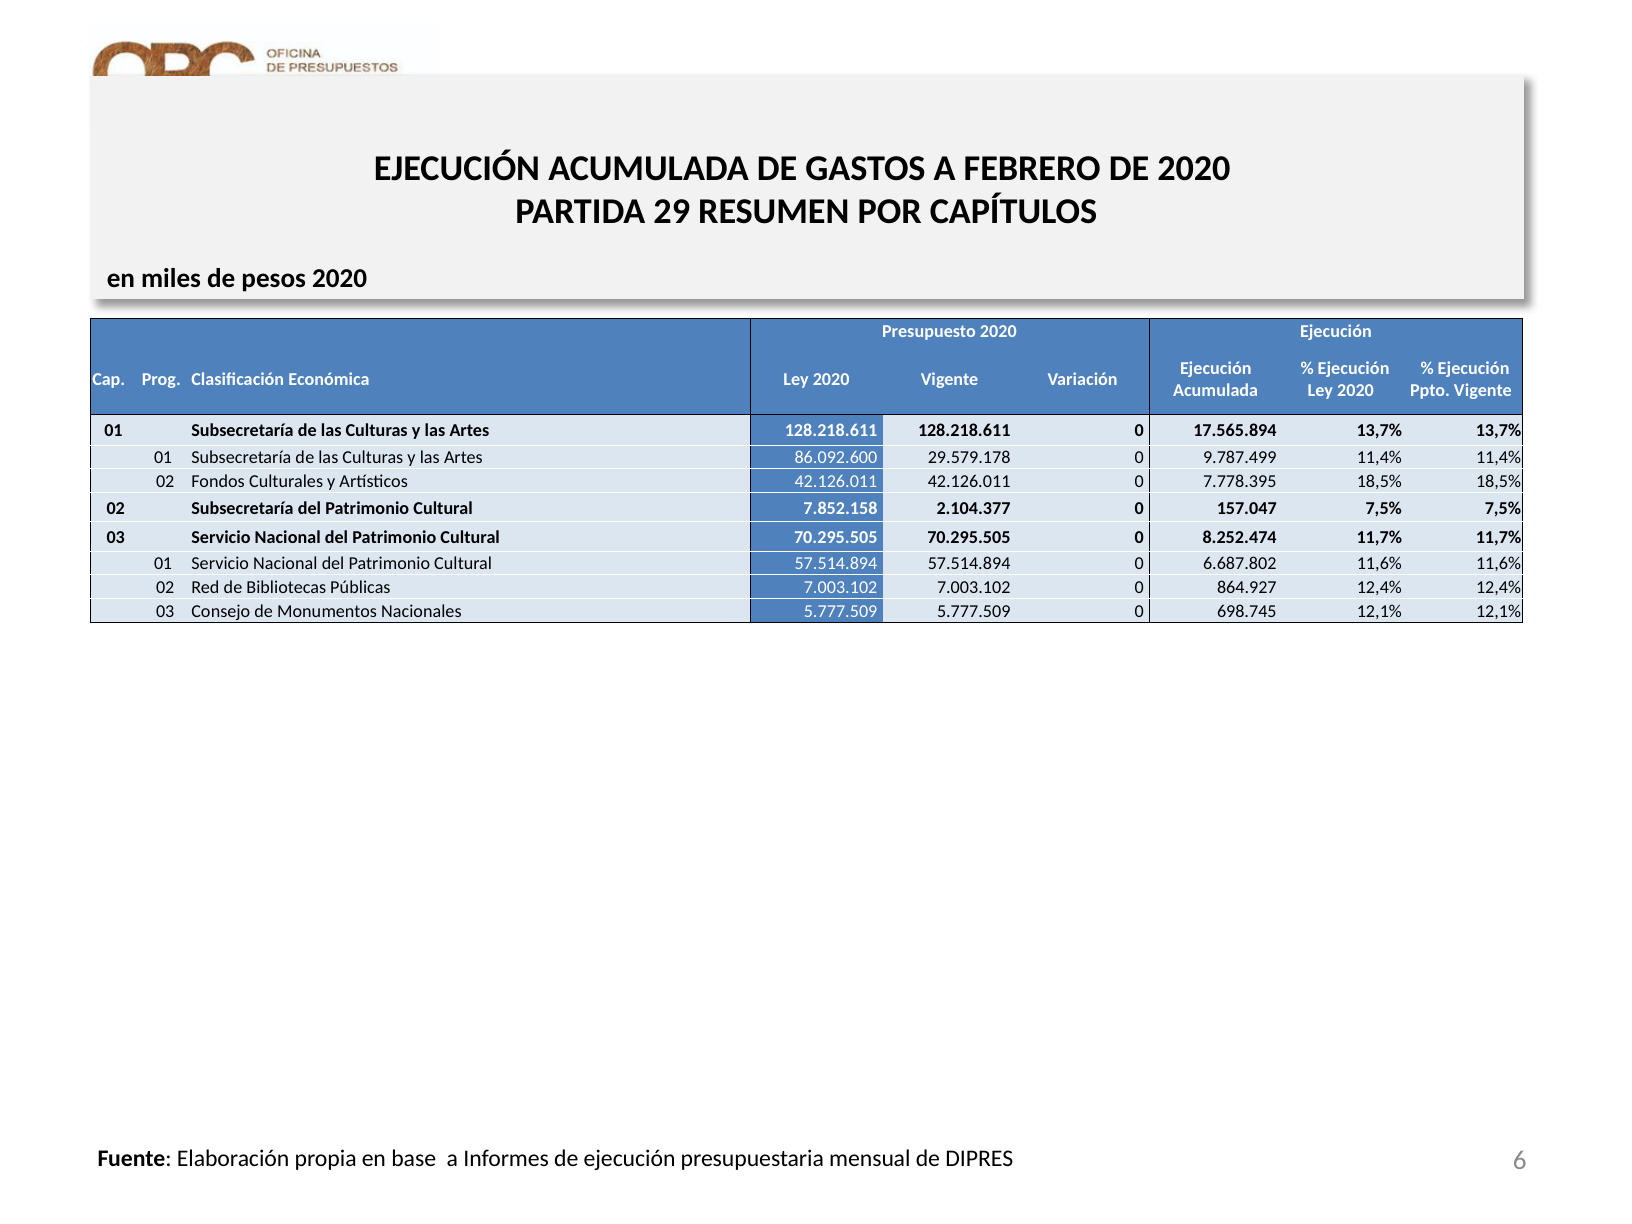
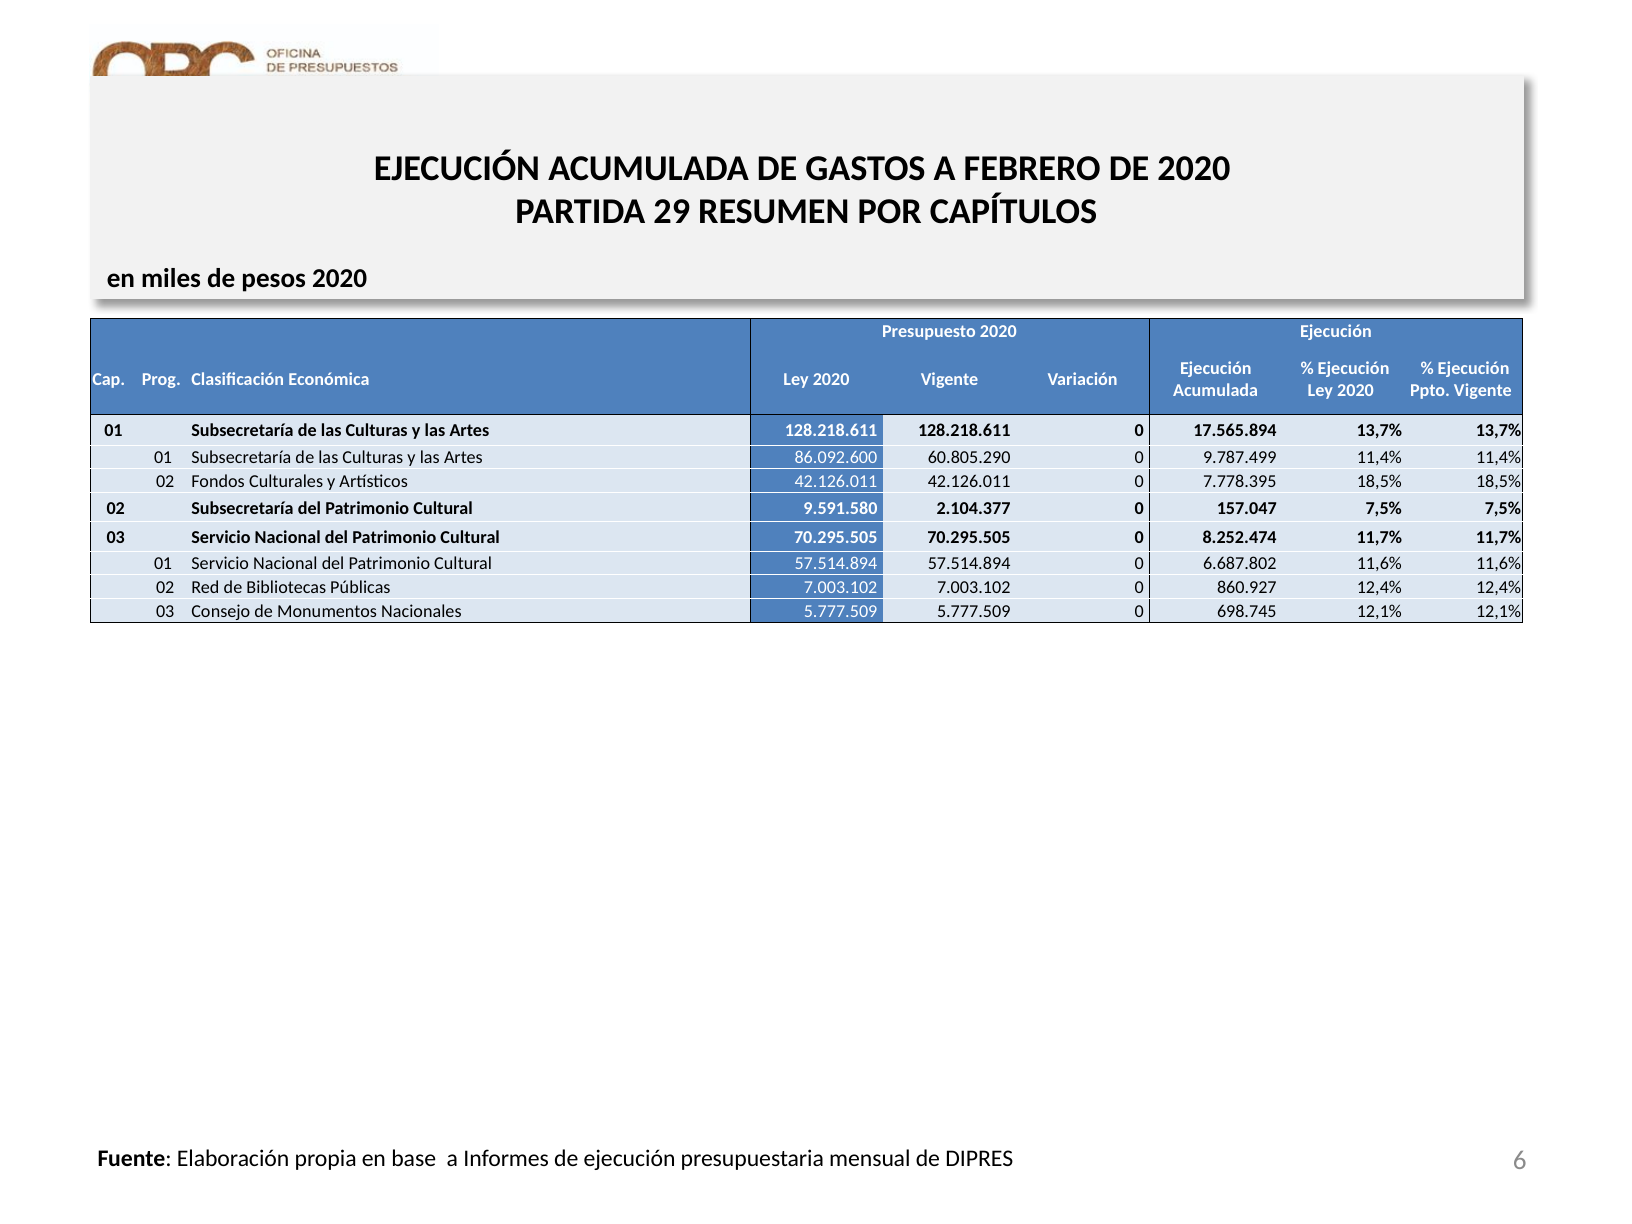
29.579.178: 29.579.178 -> 60.805.290
7.852.158: 7.852.158 -> 9.591.580
864.927: 864.927 -> 860.927
